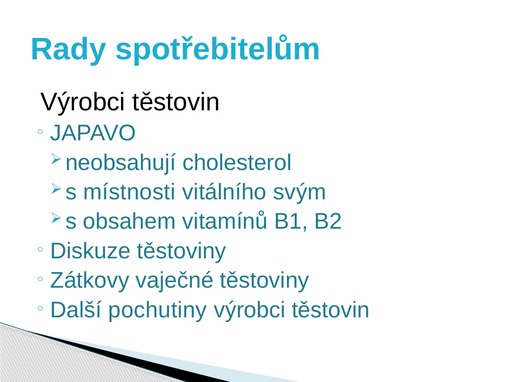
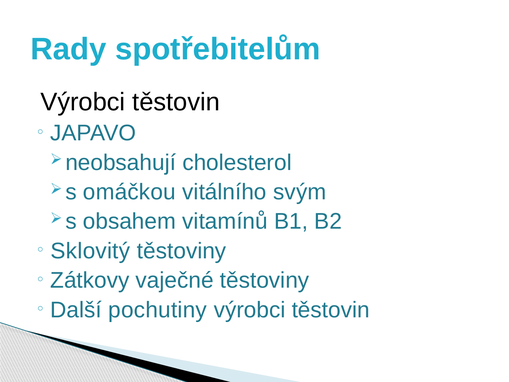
místnosti: místnosti -> omáčkou
Diskuze: Diskuze -> Sklovitý
